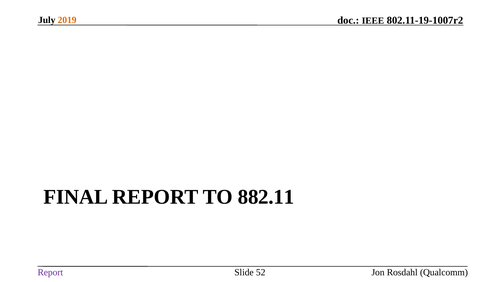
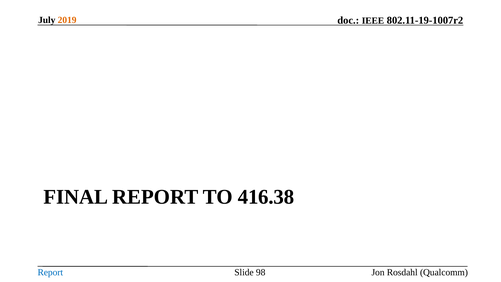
882.11: 882.11 -> 416.38
Report at (50, 272) colour: purple -> blue
52: 52 -> 98
